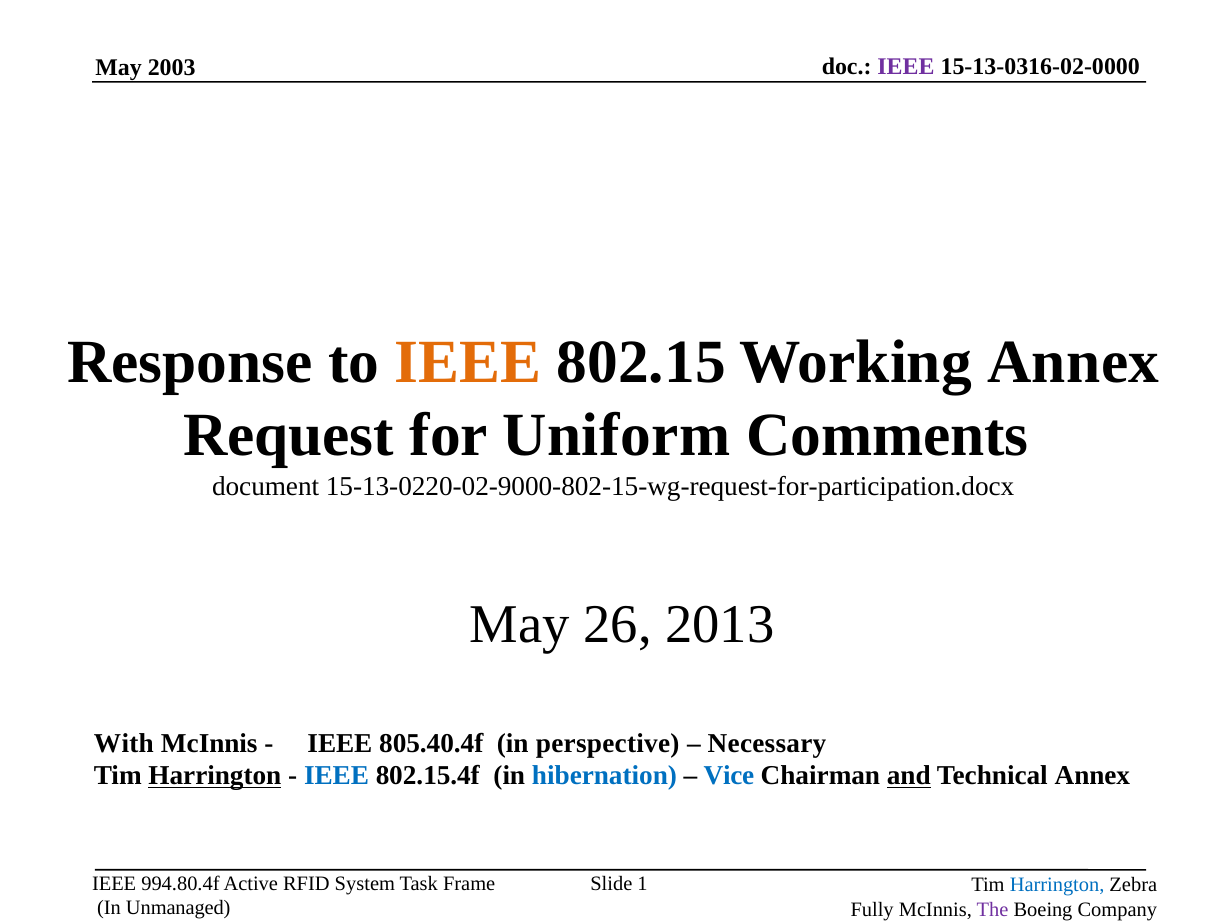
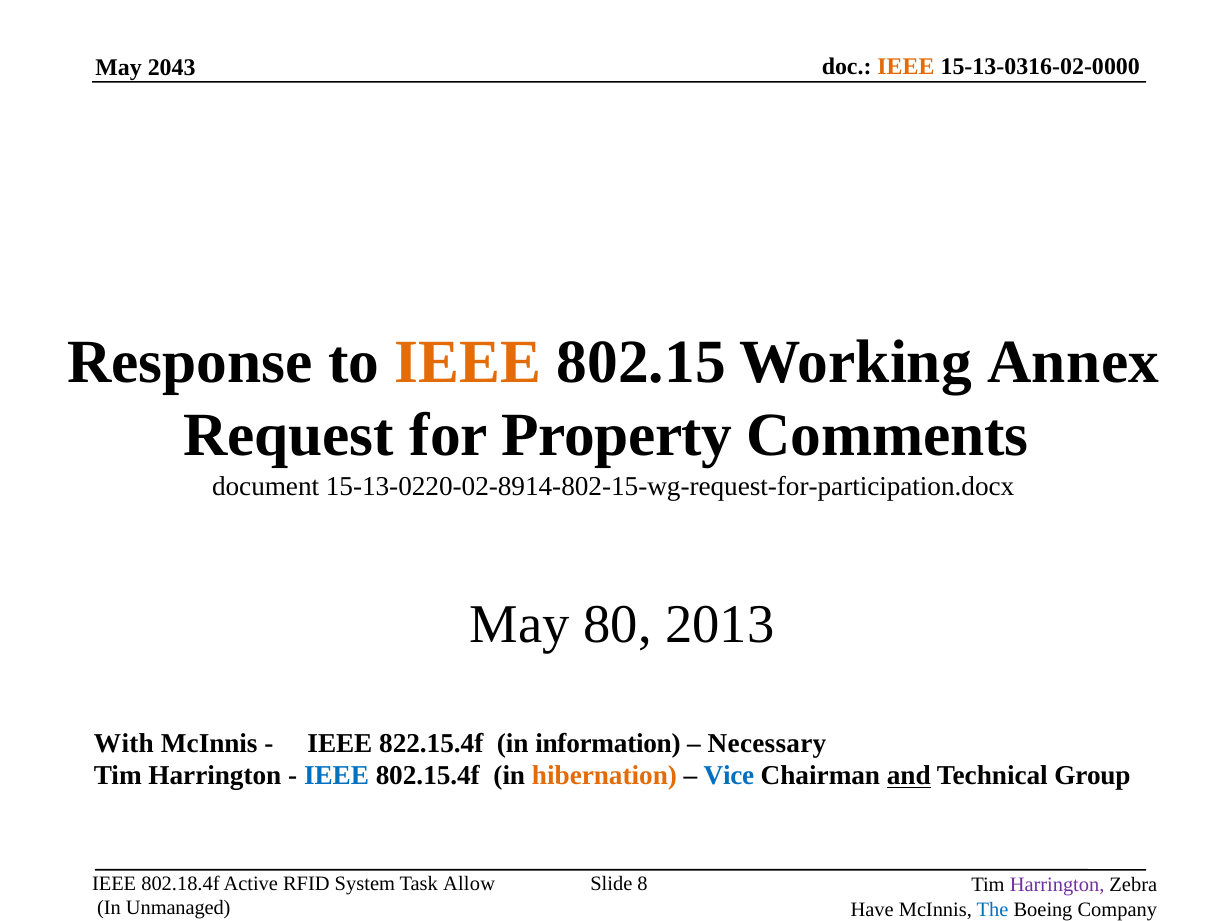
IEEE at (906, 67) colour: purple -> orange
2003: 2003 -> 2043
Uniform: Uniform -> Property
15-13-0220-02-9000-802-15-wg-request-for-participation.docx: 15-13-0220-02-9000-802-15-wg-request-for-participation.docx -> 15-13-0220-02-8914-802-15-wg-request-for-participation.docx
26: 26 -> 80
805.40.4f: 805.40.4f -> 822.15.4f
perspective: perspective -> information
Harrington at (215, 776) underline: present -> none
hibernation colour: blue -> orange
Technical Annex: Annex -> Group
994.80.4f: 994.80.4f -> 802.18.4f
Frame: Frame -> Allow
1: 1 -> 8
Harrington at (1057, 885) colour: blue -> purple
Fully: Fully -> Have
The colour: purple -> blue
